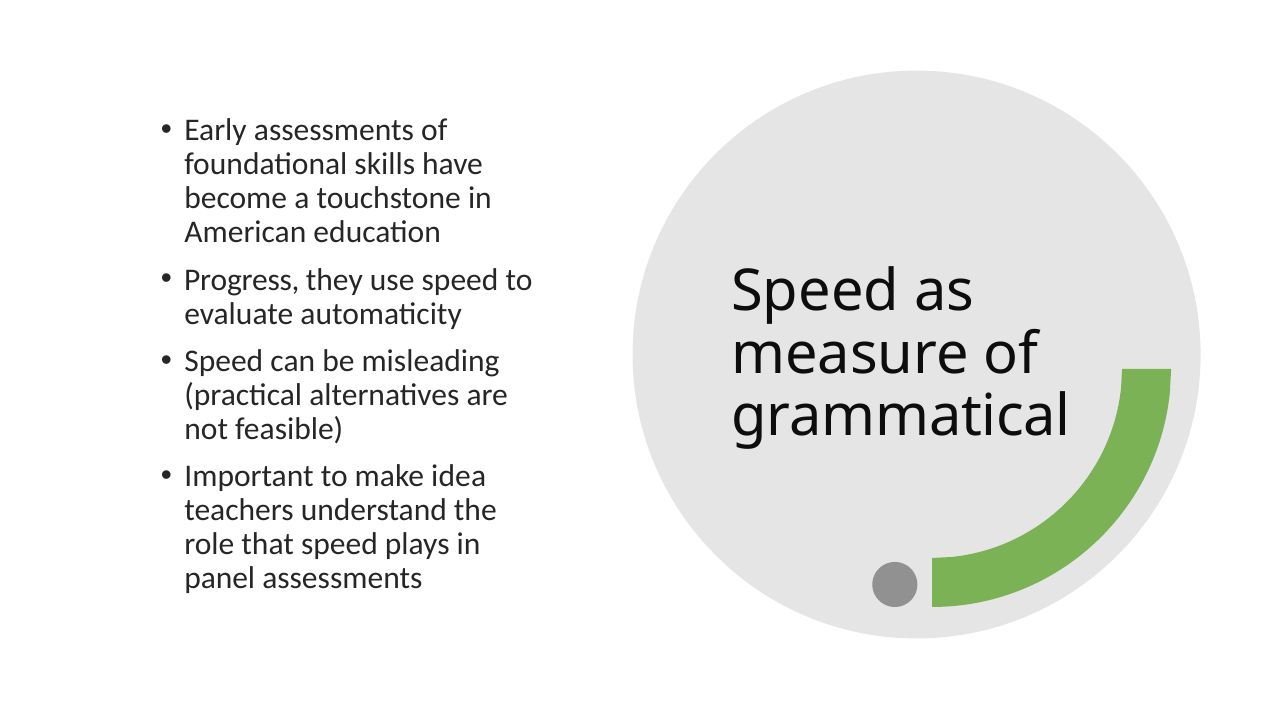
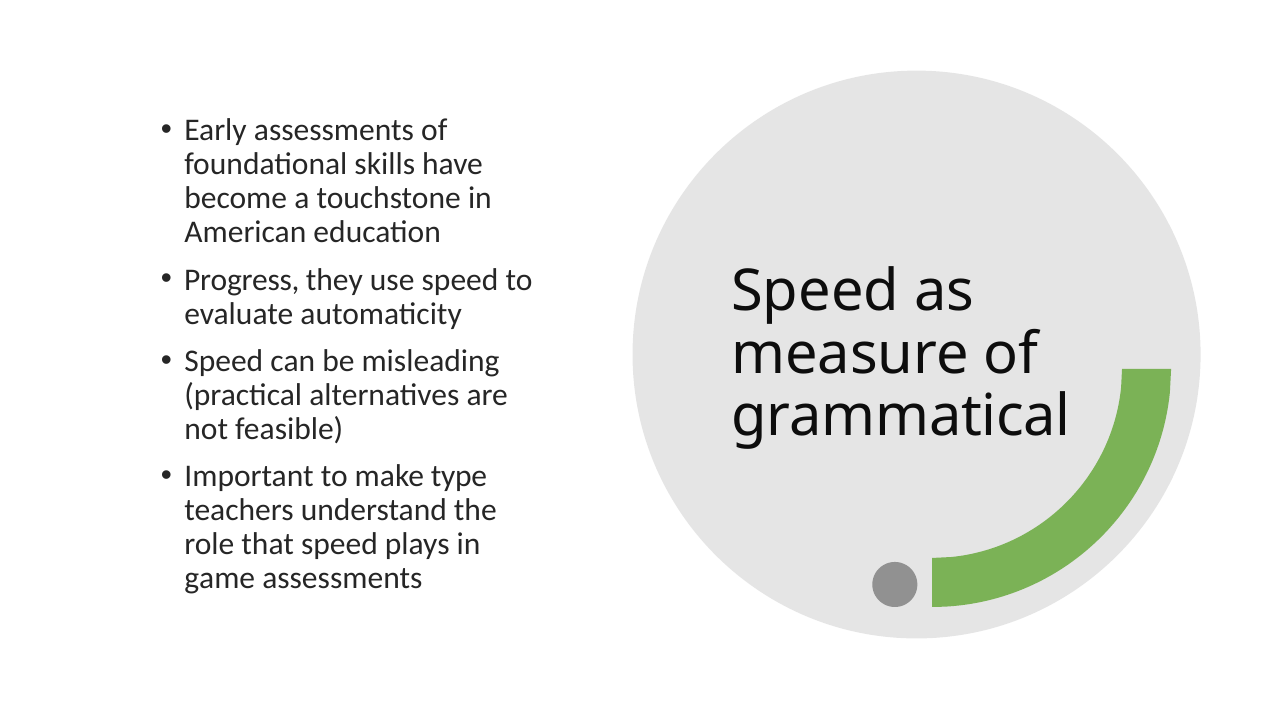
idea: idea -> type
panel: panel -> game
